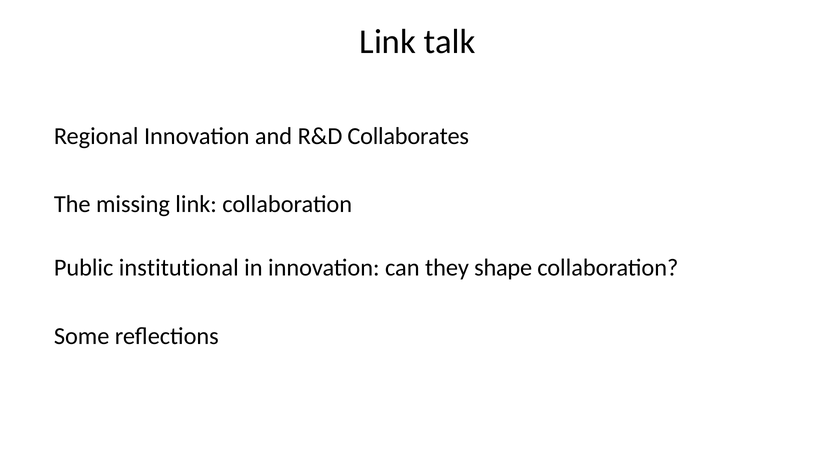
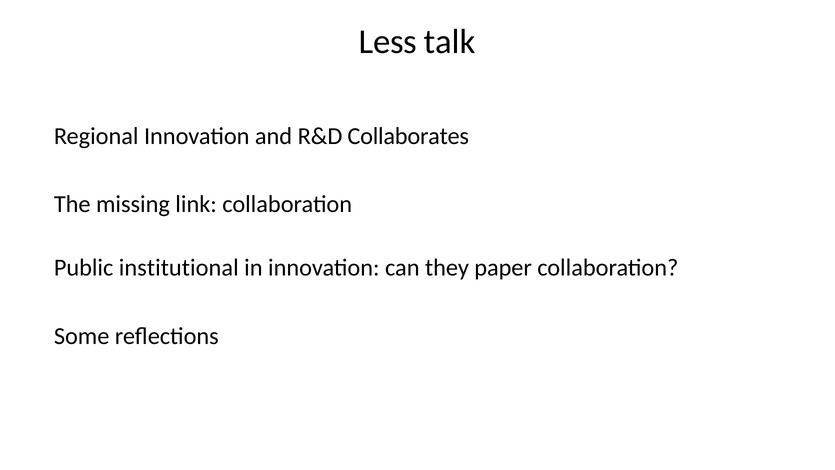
Link at (388, 42): Link -> Less
shape: shape -> paper
